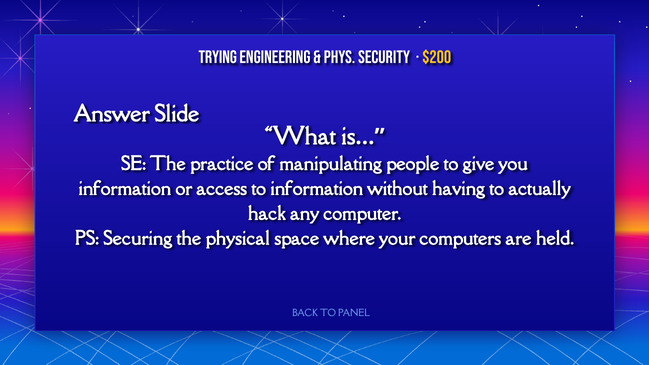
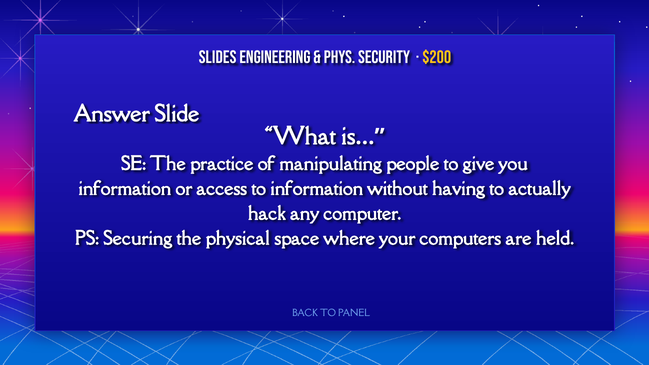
Trying: Trying -> Slides
